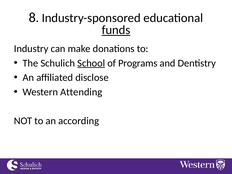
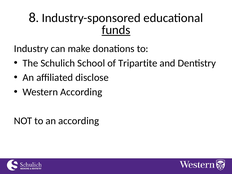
School underline: present -> none
Programs: Programs -> Tripartite
Western Attending: Attending -> According
